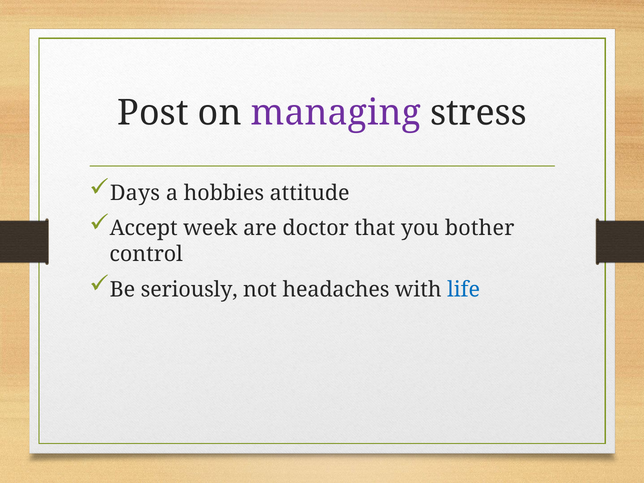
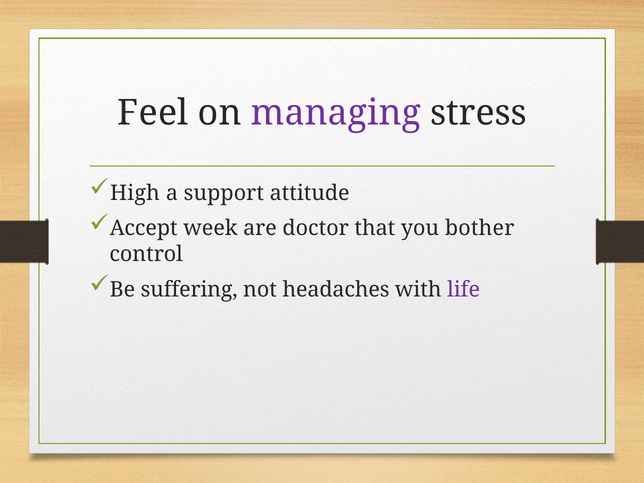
Post: Post -> Feel
Days: Days -> High
hobbies: hobbies -> support
seriously: seriously -> suffering
life colour: blue -> purple
